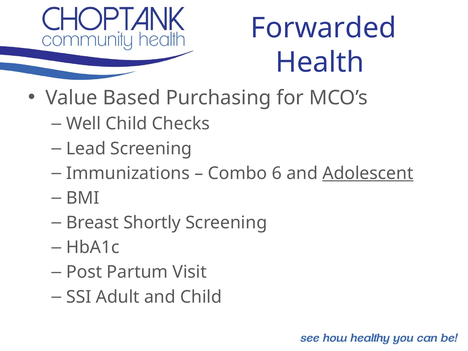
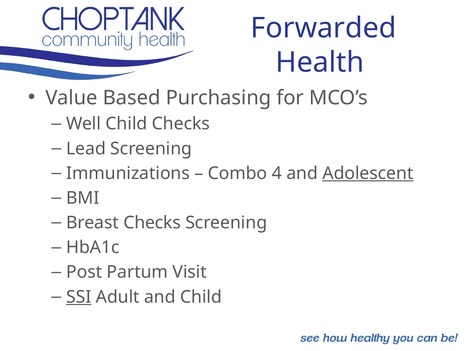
6: 6 -> 4
Breast Shortly: Shortly -> Checks
SSI underline: none -> present
